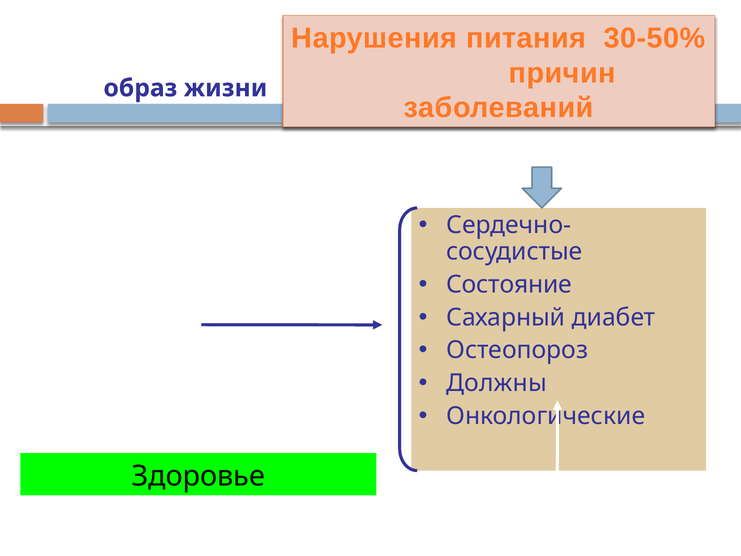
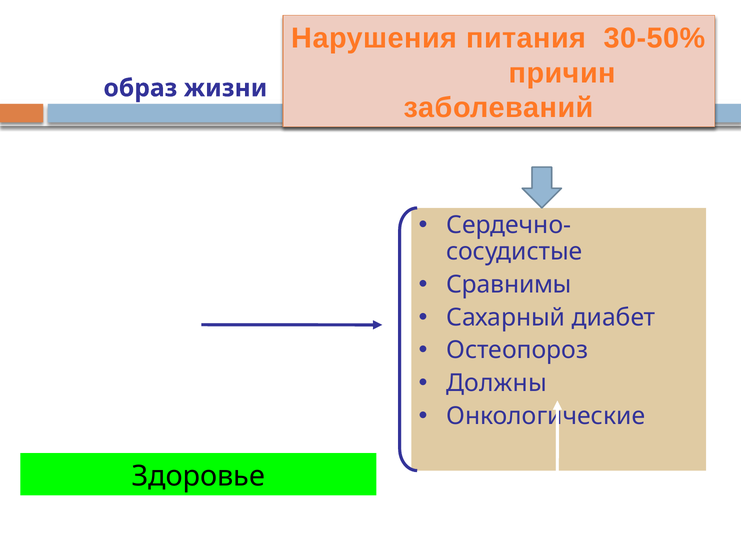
Состояние: Состояние -> Сравнимы
